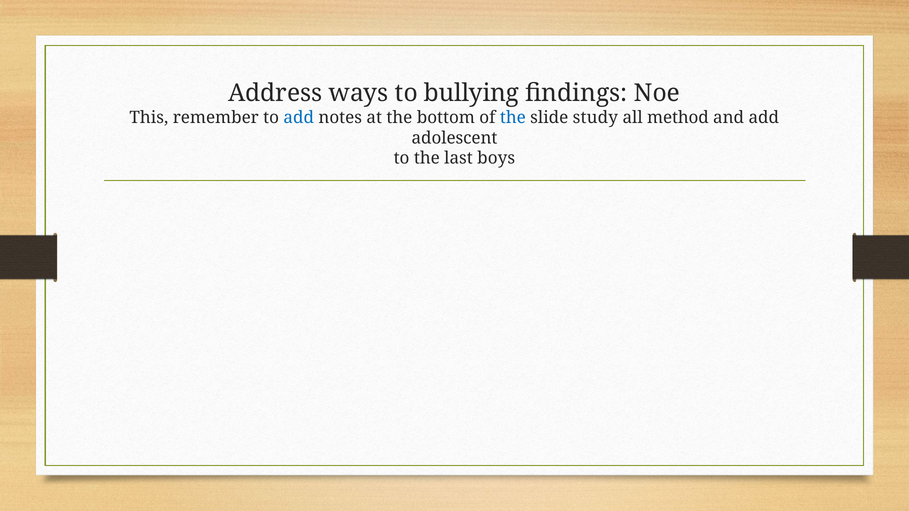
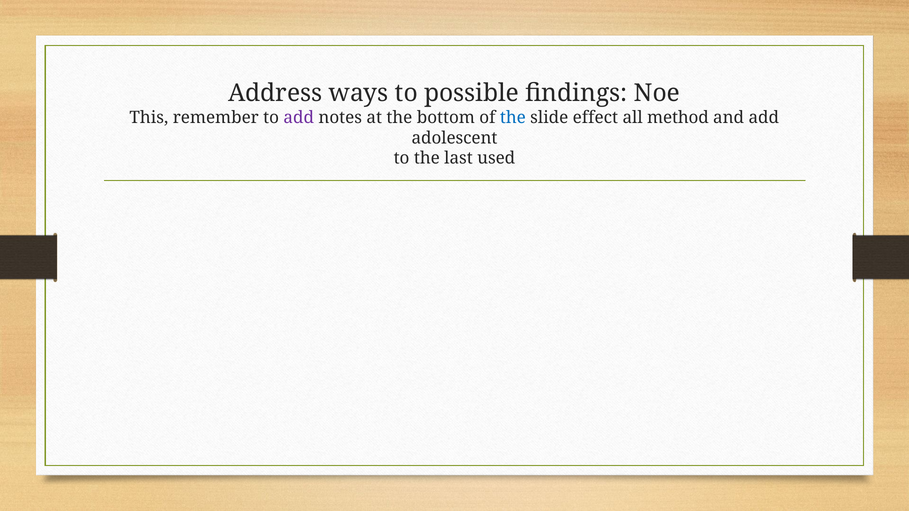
bullying: bullying -> possible
add at (299, 118) colour: blue -> purple
study: study -> effect
boys: boys -> used
